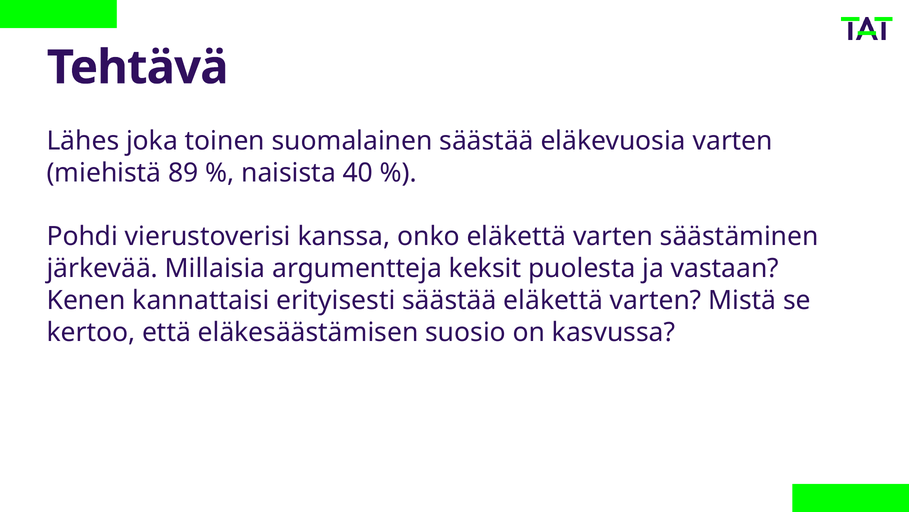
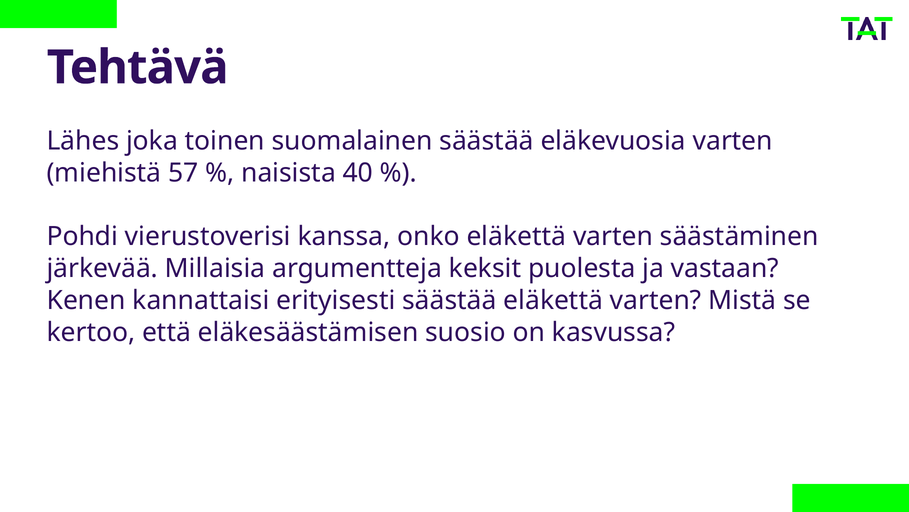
89: 89 -> 57
